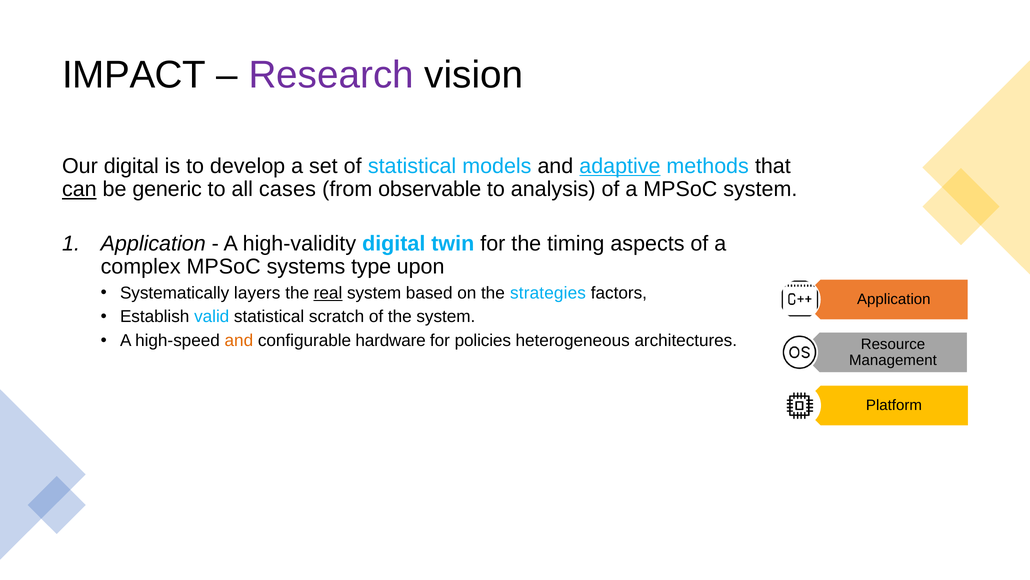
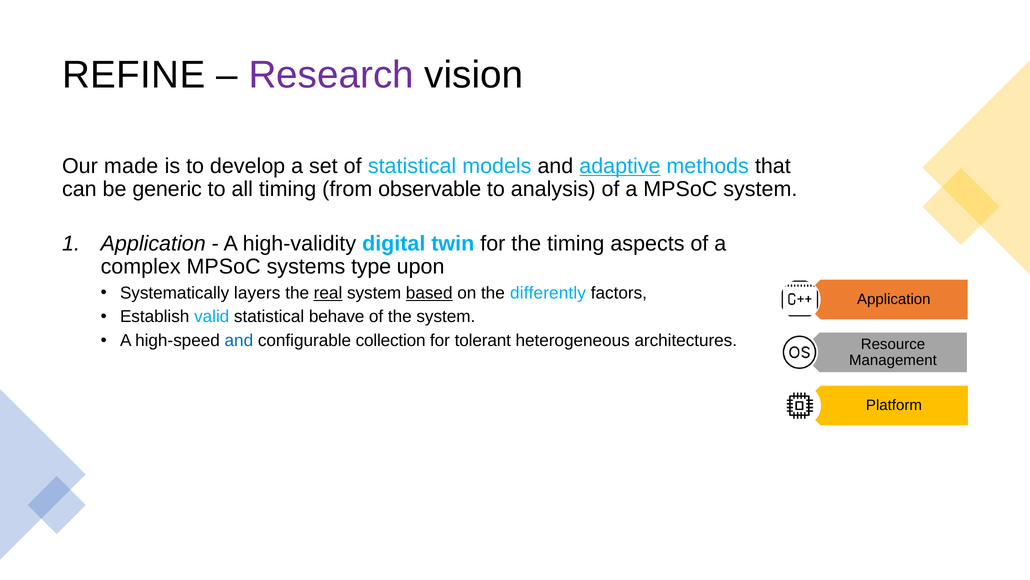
IMPACT: IMPACT -> REFINE
Our digital: digital -> made
can underline: present -> none
all cases: cases -> timing
based underline: none -> present
strategies: strategies -> differently
scratch: scratch -> behave
and at (239, 340) colour: orange -> blue
hardware: hardware -> collection
policies: policies -> tolerant
